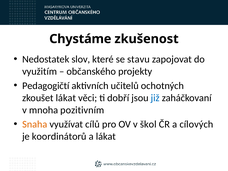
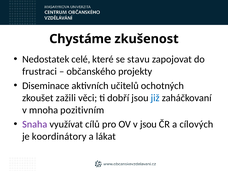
slov: slov -> celé
využitím: využitím -> frustraci
Pedagogičtí: Pedagogičtí -> Diseminace
zkoušet lákat: lákat -> zažili
Snaha colour: orange -> purple
v škol: škol -> jsou
koordinátorů: koordinátorů -> koordinátory
